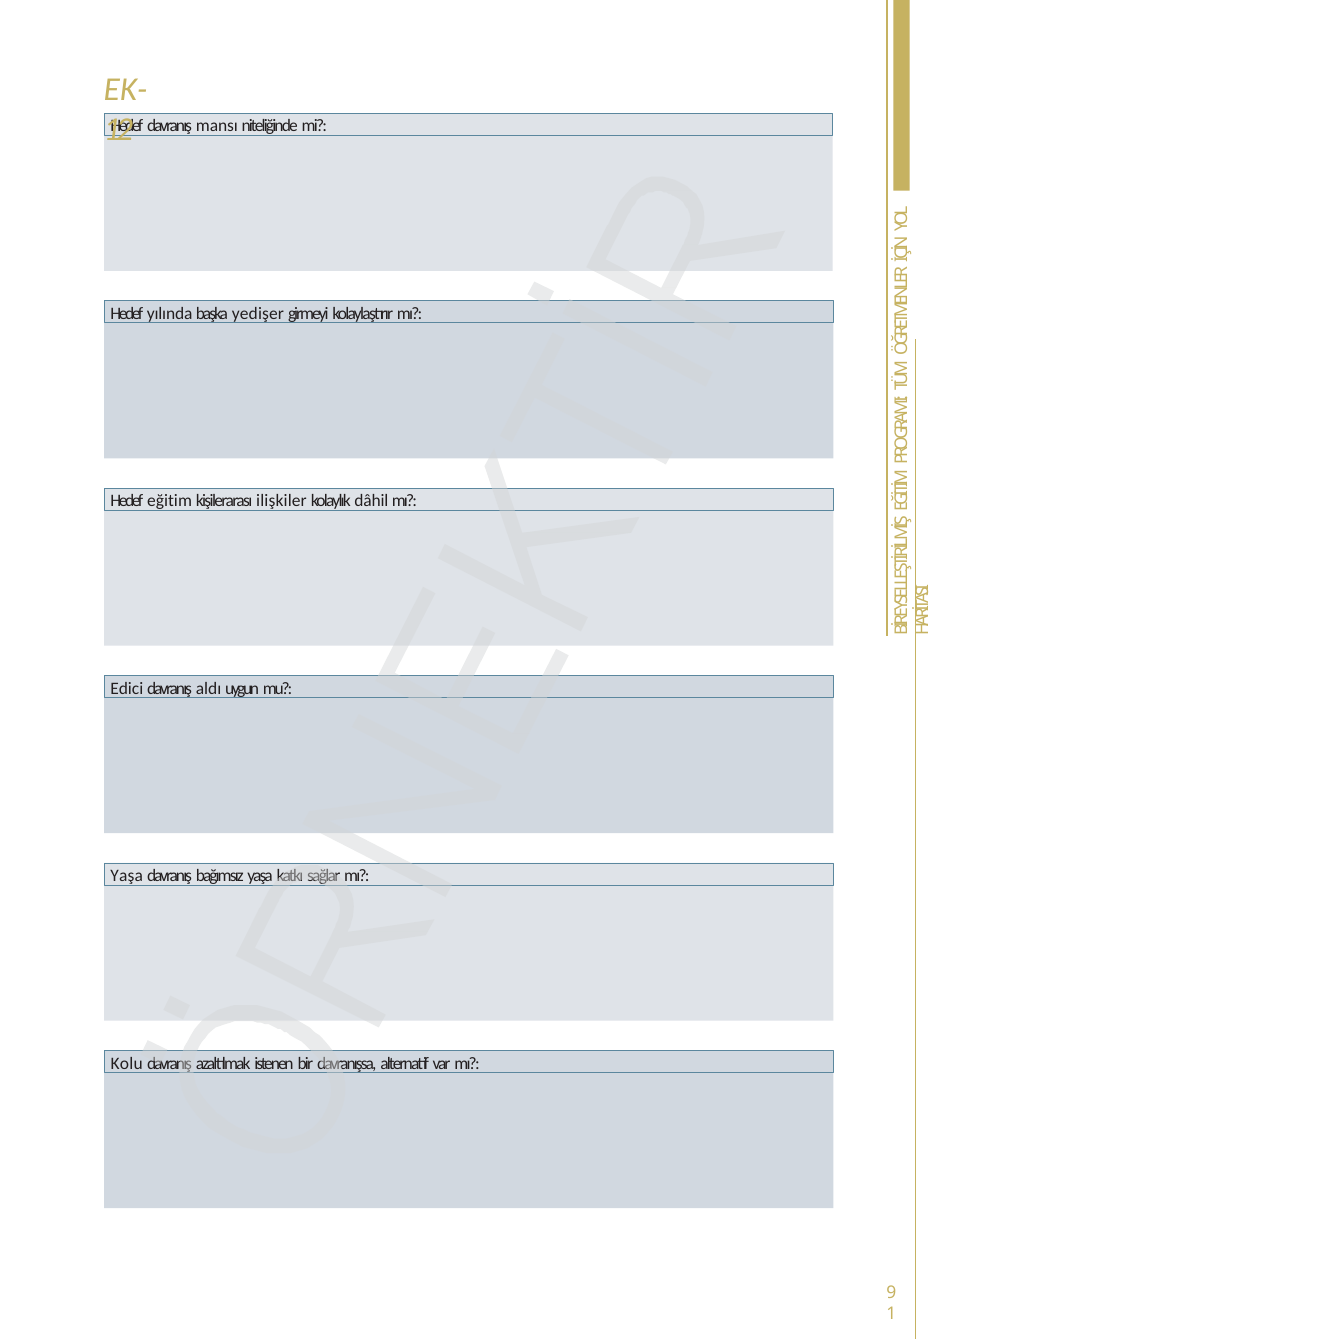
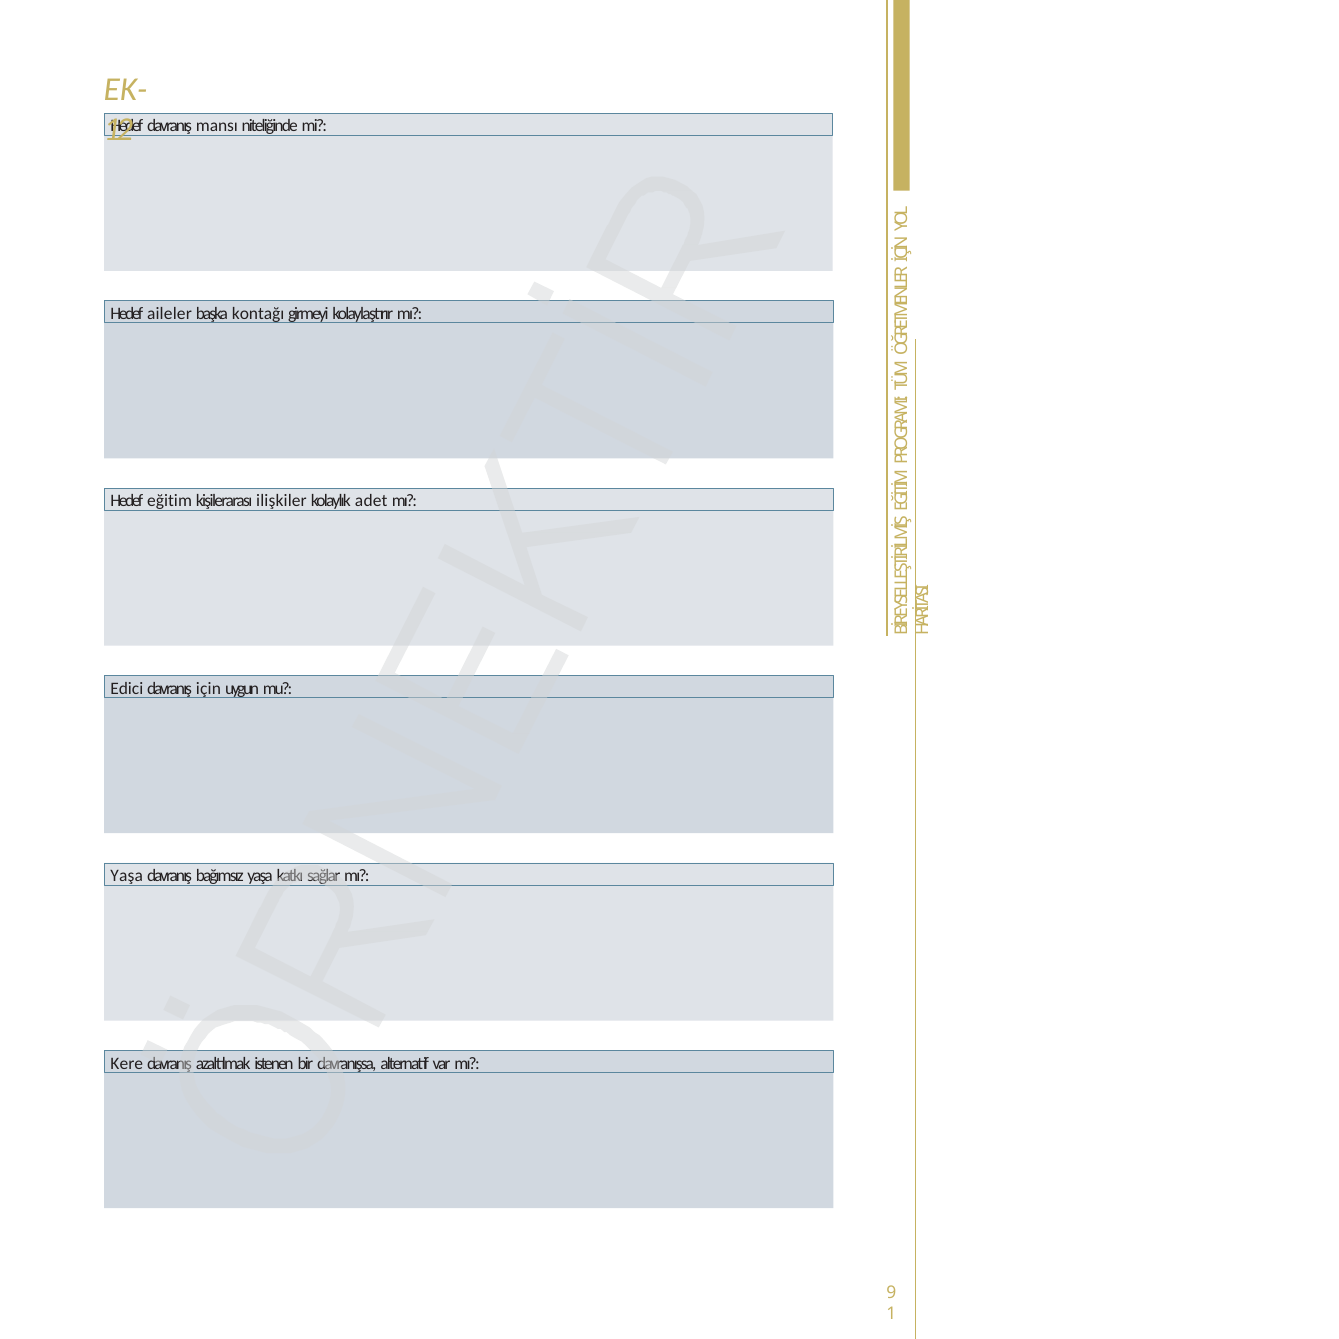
yılında: yılında -> aileler
yedişer: yedişer -> kontağı
dâhil: dâhil -> adet
aldı: aldı -> için
Kolu: Kolu -> Kere
